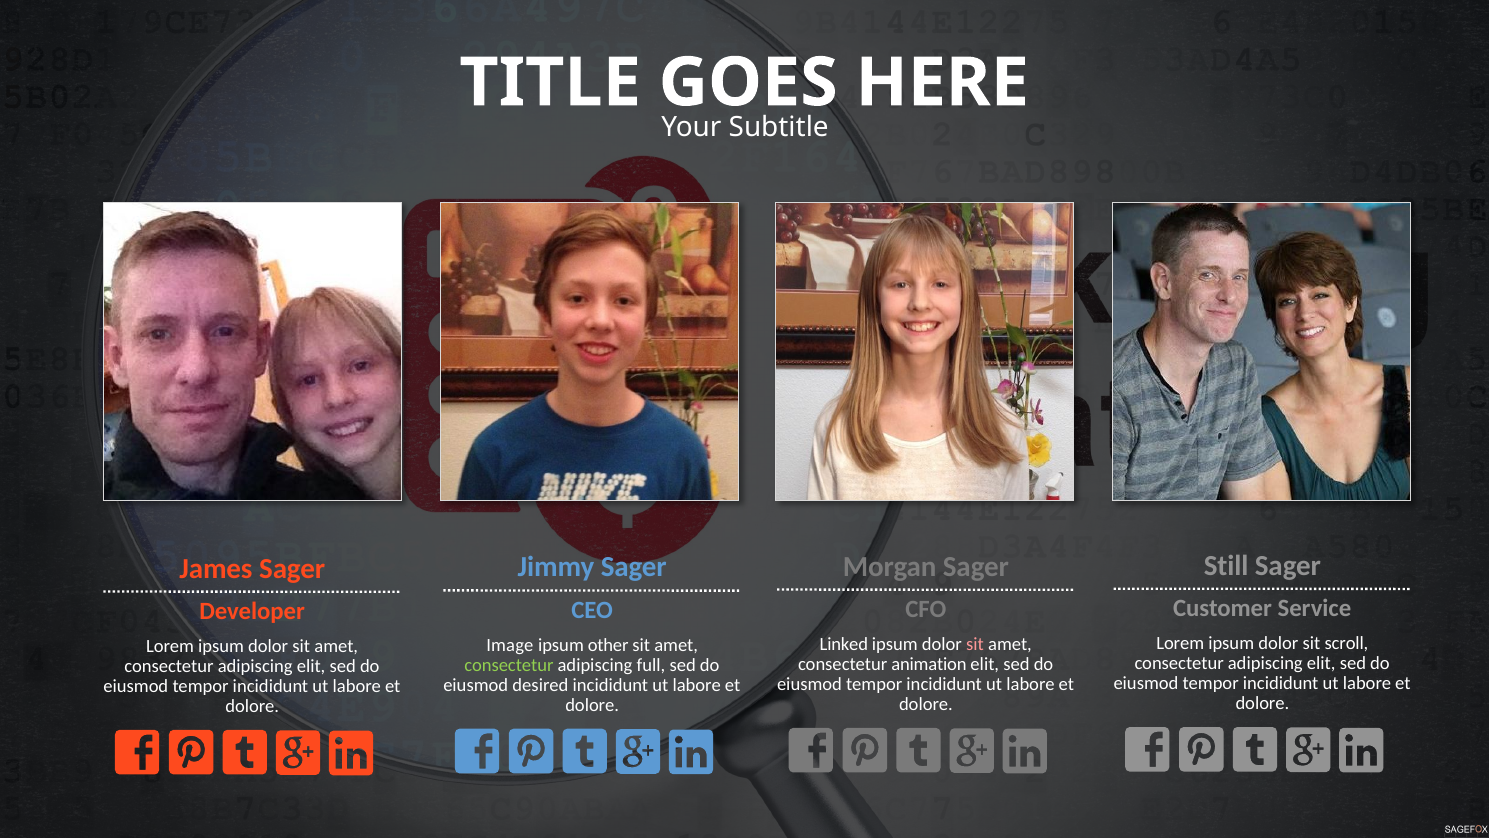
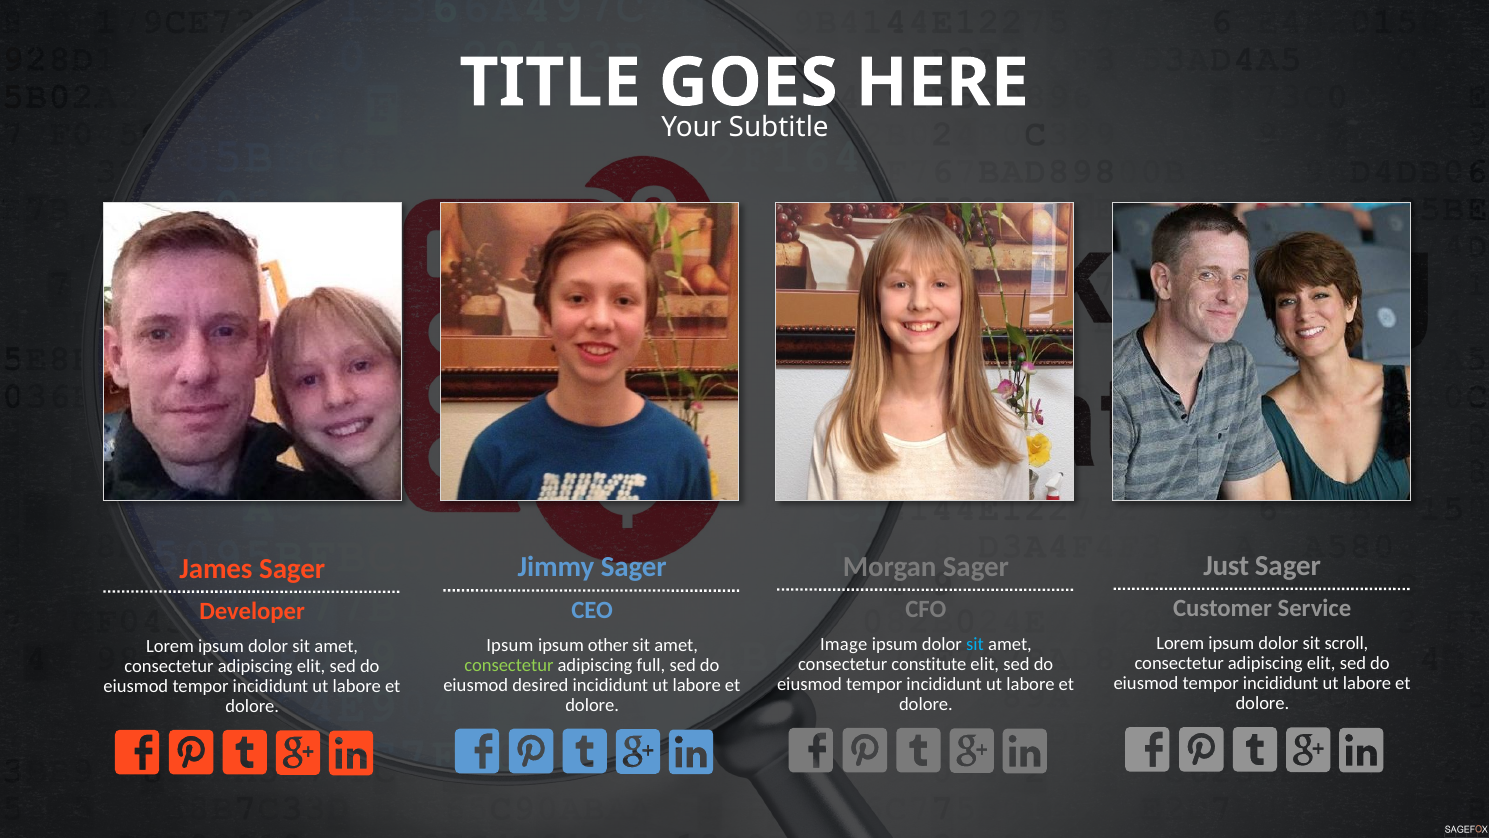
Still: Still -> Just
Linked: Linked -> Image
sit at (975, 644) colour: pink -> light blue
Image at (510, 645): Image -> Ipsum
animation: animation -> constitute
